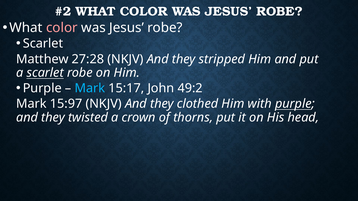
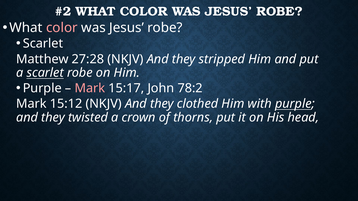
Mark at (90, 88) colour: light blue -> pink
49:2: 49:2 -> 78:2
15:97: 15:97 -> 15:12
